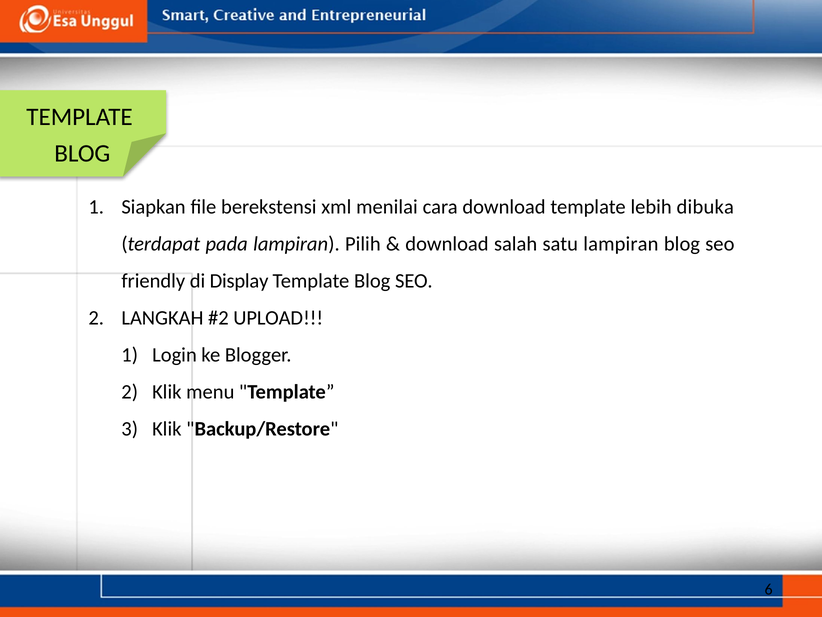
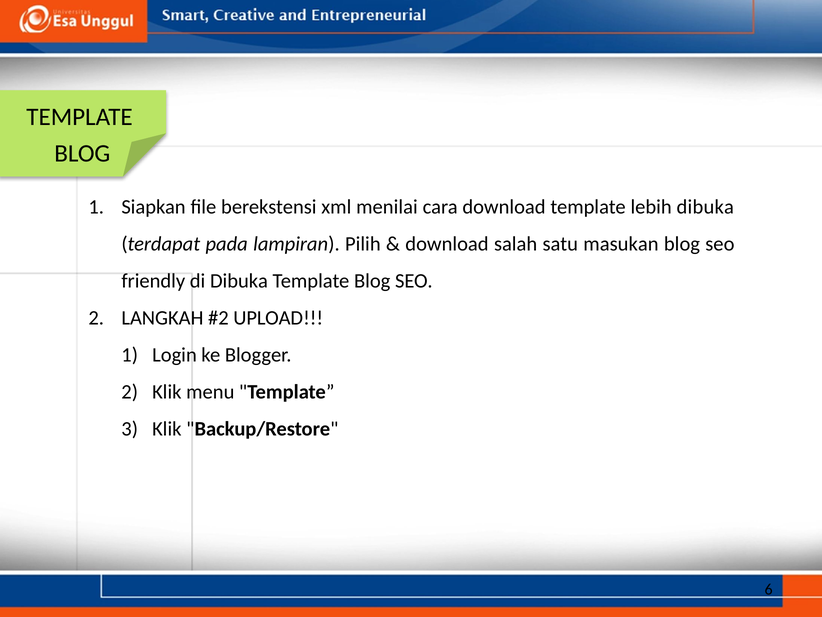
satu lampiran: lampiran -> masukan
di Display: Display -> Dibuka
